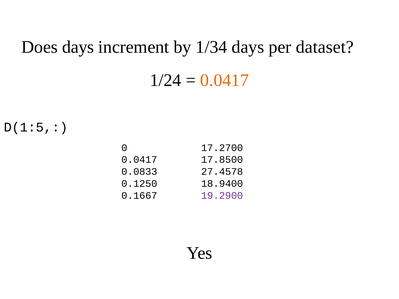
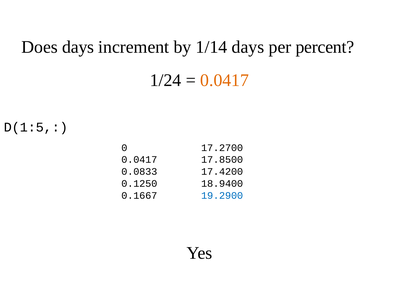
1/34: 1/34 -> 1/14
dataset: dataset -> percent
27.4578: 27.4578 -> 17.4200
19.2900 colour: purple -> blue
